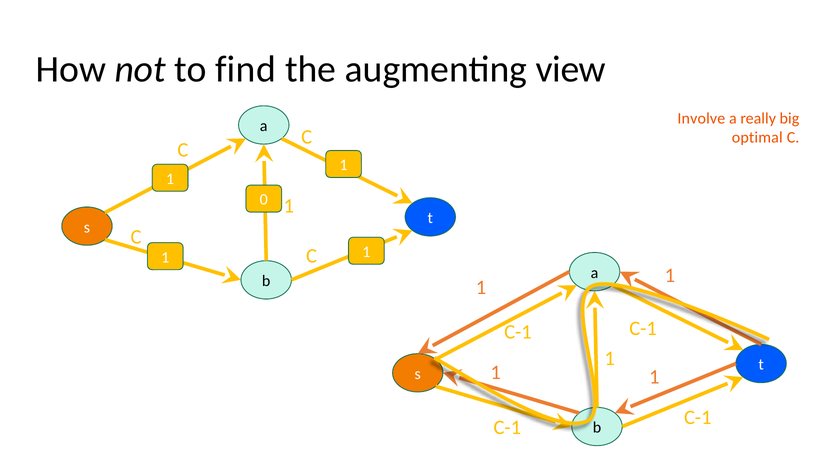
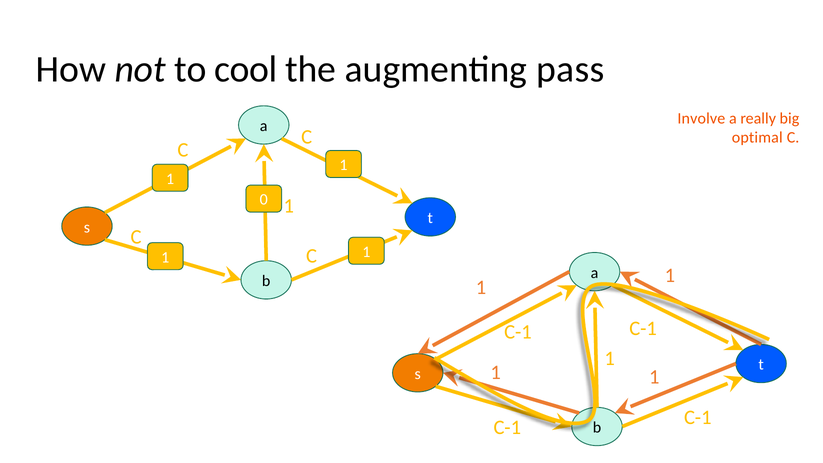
find: find -> cool
view: view -> pass
